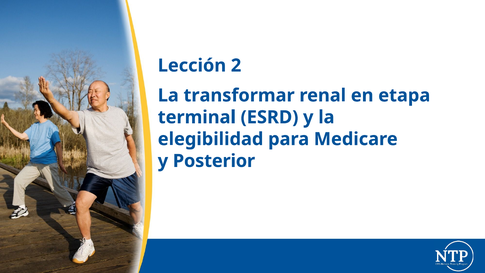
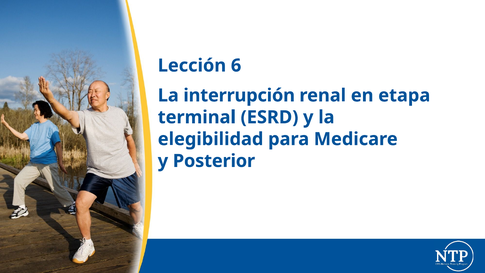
2: 2 -> 6
transformar: transformar -> interrupción
